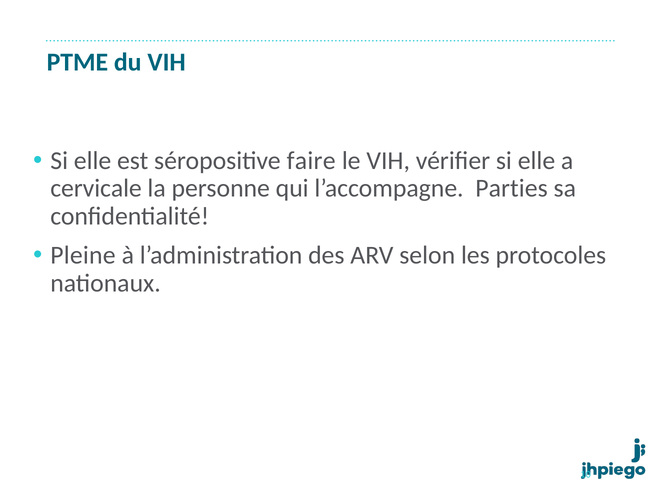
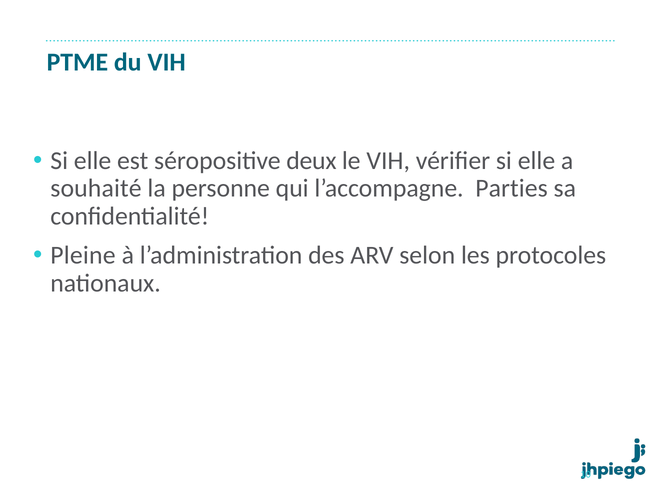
faire: faire -> deux
cervicale: cervicale -> souhaité
